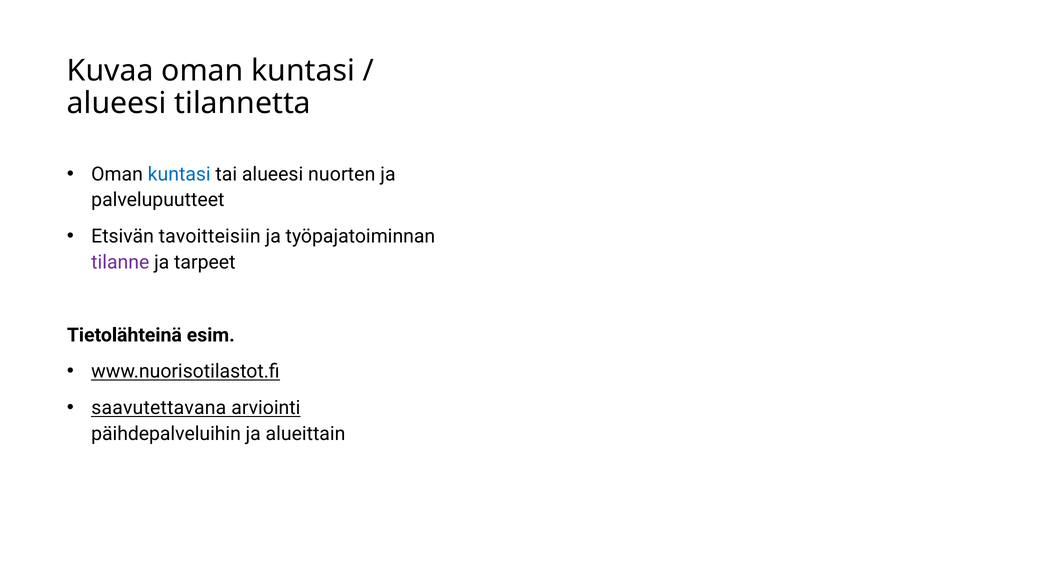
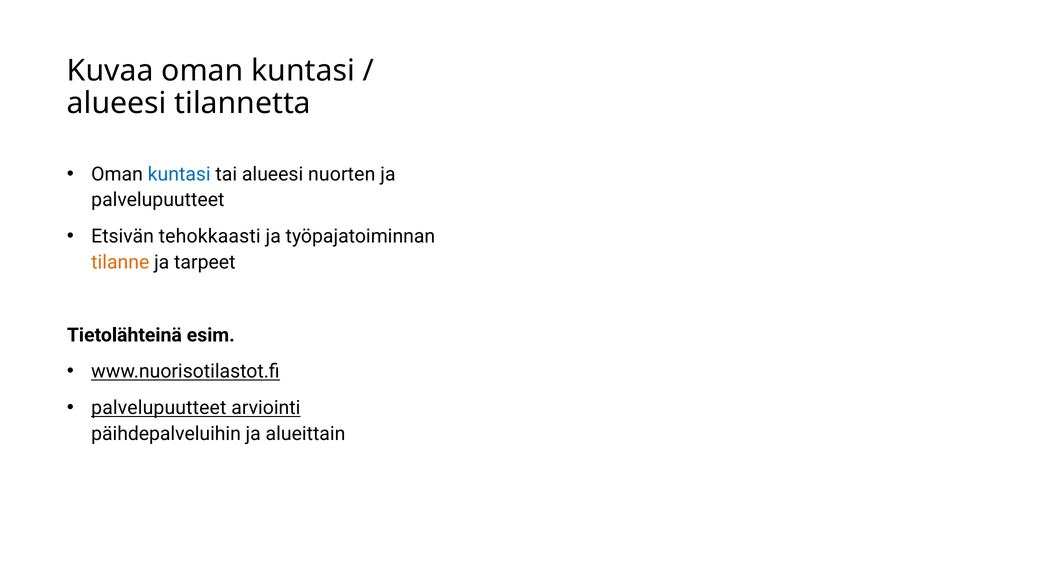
tavoitteisiin: tavoitteisiin -> tehokkaasti
tilanne colour: purple -> orange
saavutettavana at (159, 408): saavutettavana -> palvelupuutteet
